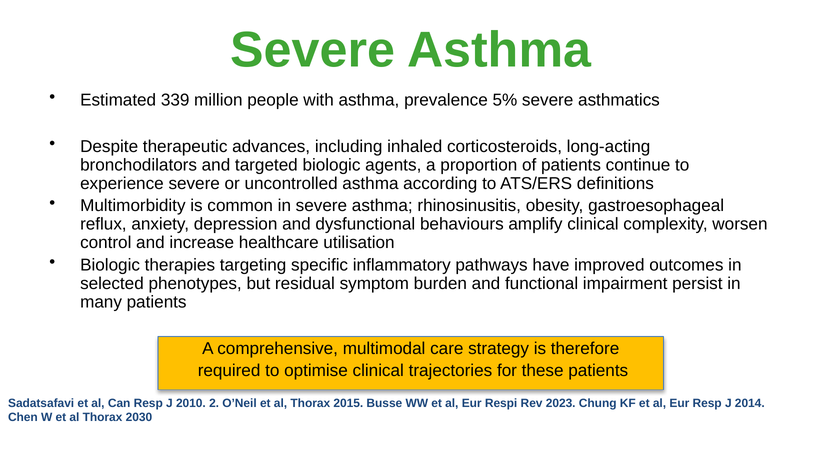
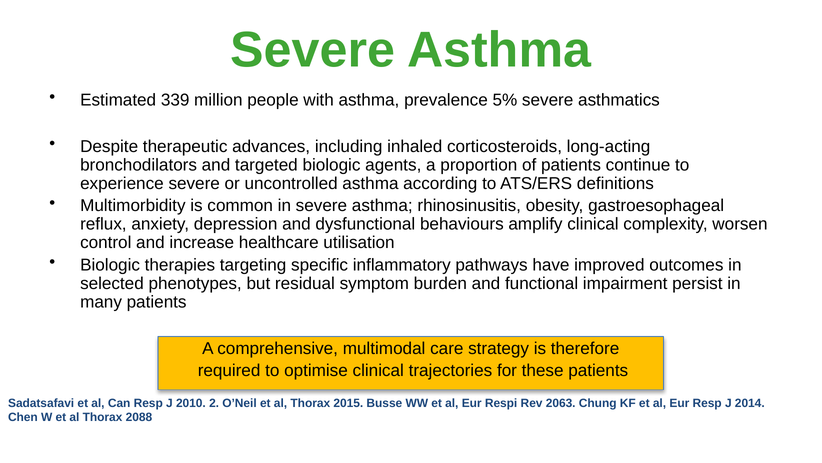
2023: 2023 -> 2063
2030: 2030 -> 2088
